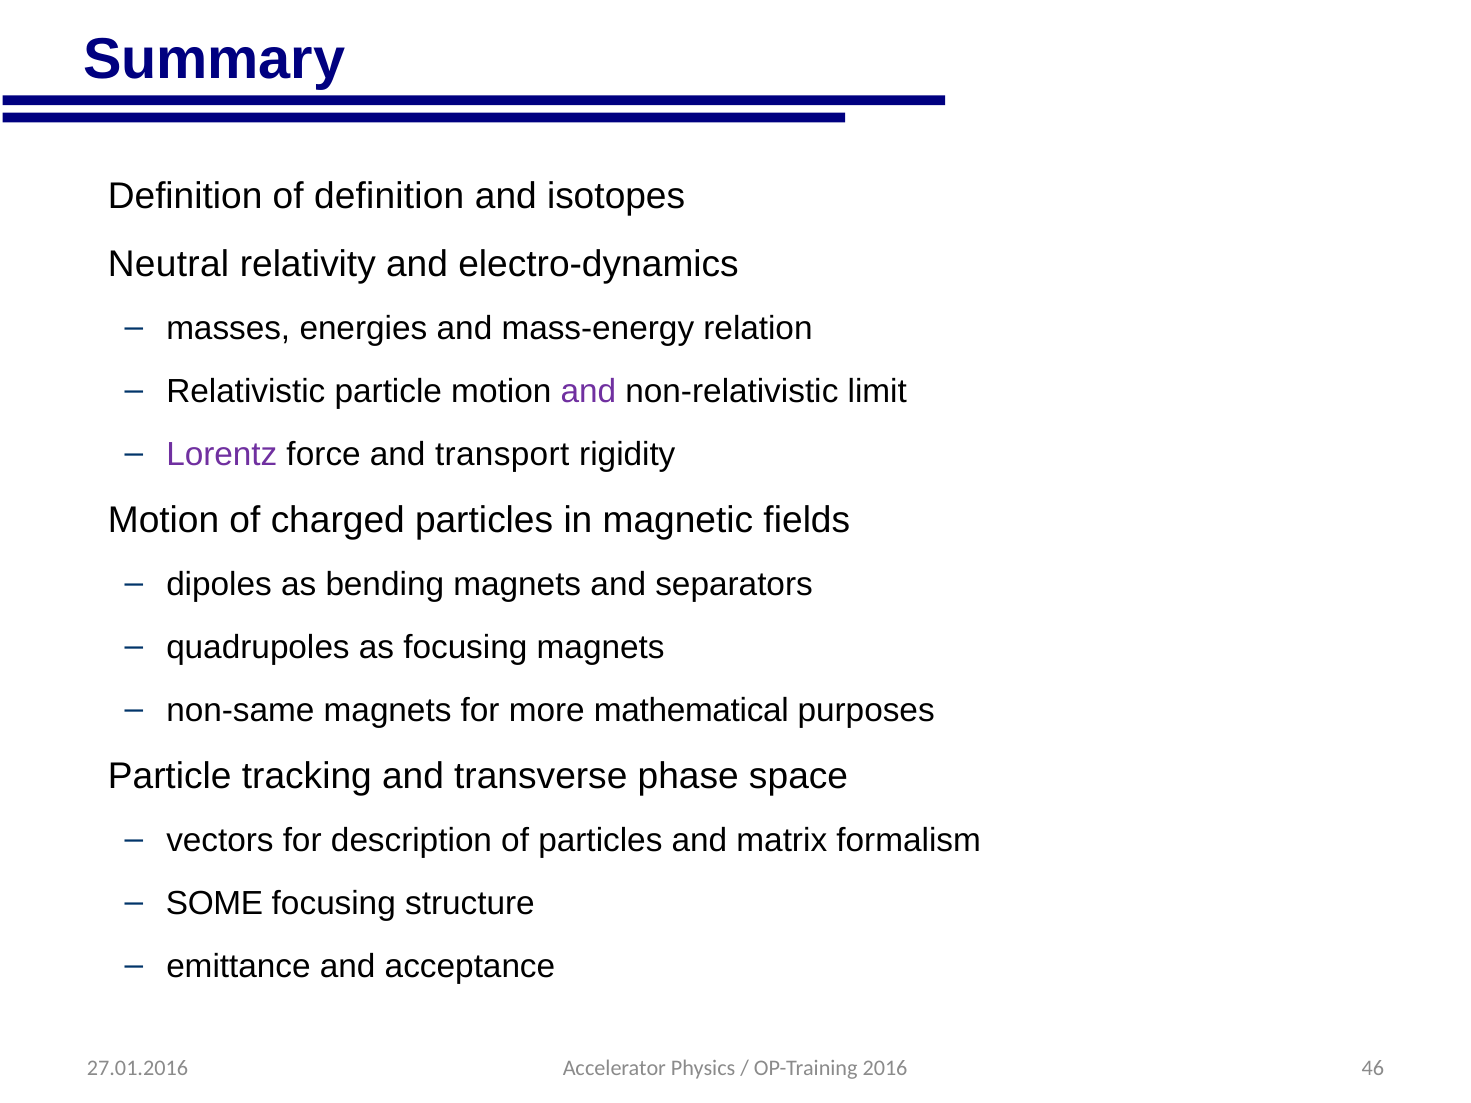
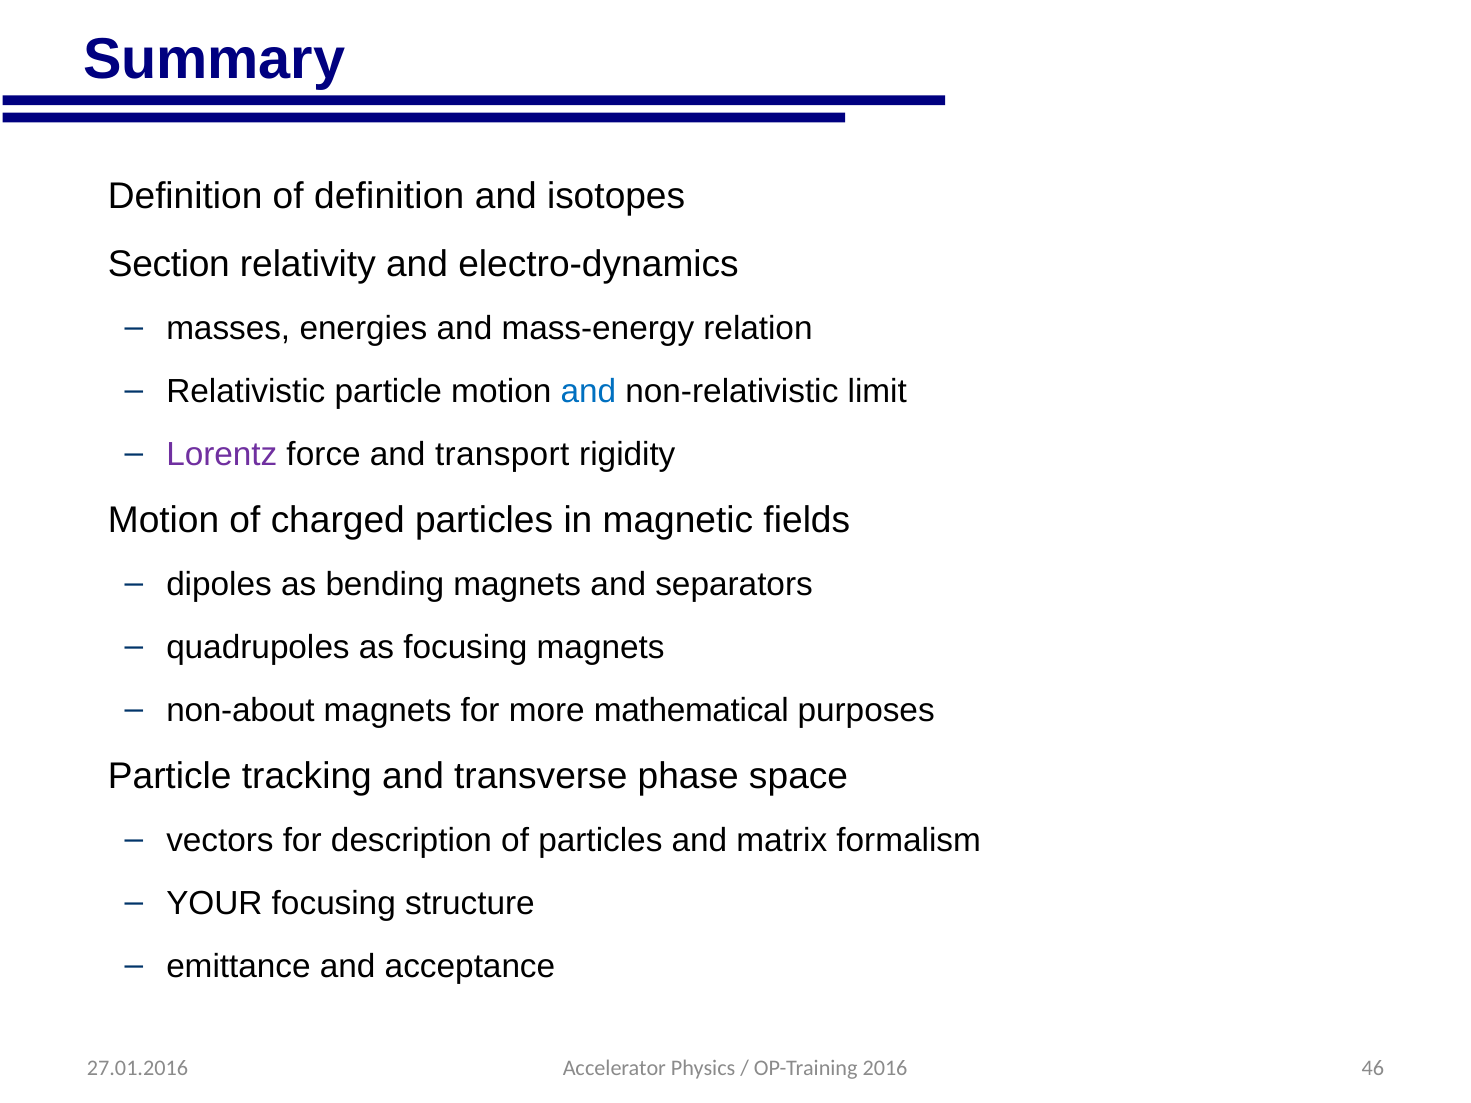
Neutral: Neutral -> Section
and at (588, 392) colour: purple -> blue
non-same: non-same -> non-about
SOME: SOME -> YOUR
